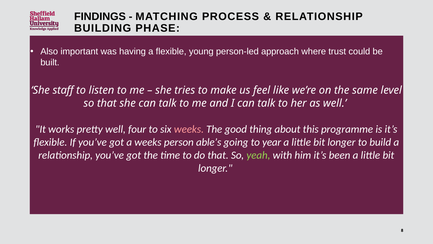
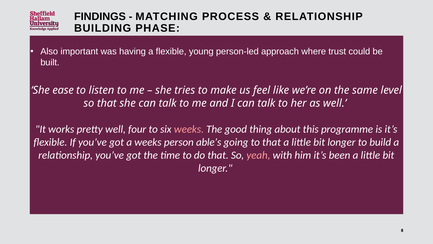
staff: staff -> ease
to year: year -> that
yeah colour: light green -> pink
